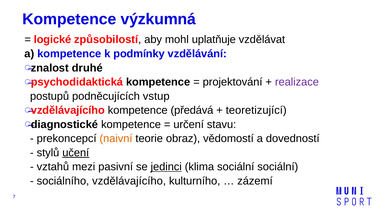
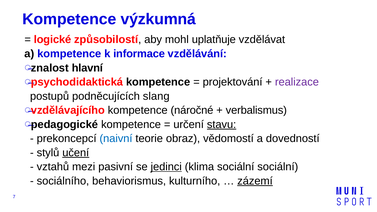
podmínky: podmínky -> informace
druhé: druhé -> hlavní
vstup: vstup -> slang
předává: předává -> náročné
teoretizující: teoretizující -> verbalismus
diagnostické: diagnostické -> pedagogické
stavu underline: none -> present
naivní colour: orange -> blue
sociálního vzdělávajícího: vzdělávajícího -> behaviorismus
zázemí underline: none -> present
